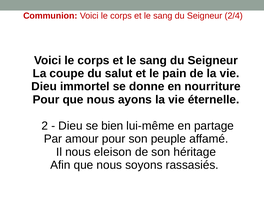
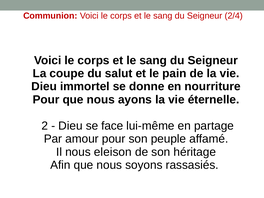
bien: bien -> face
